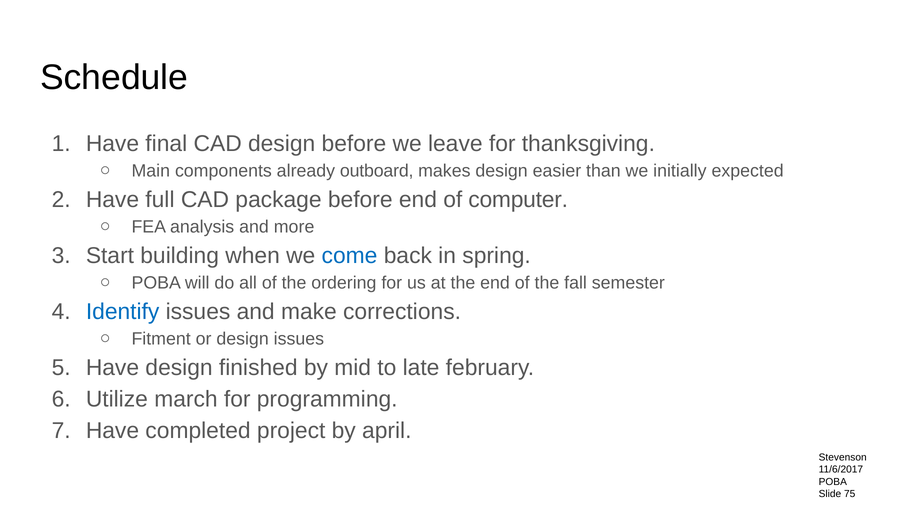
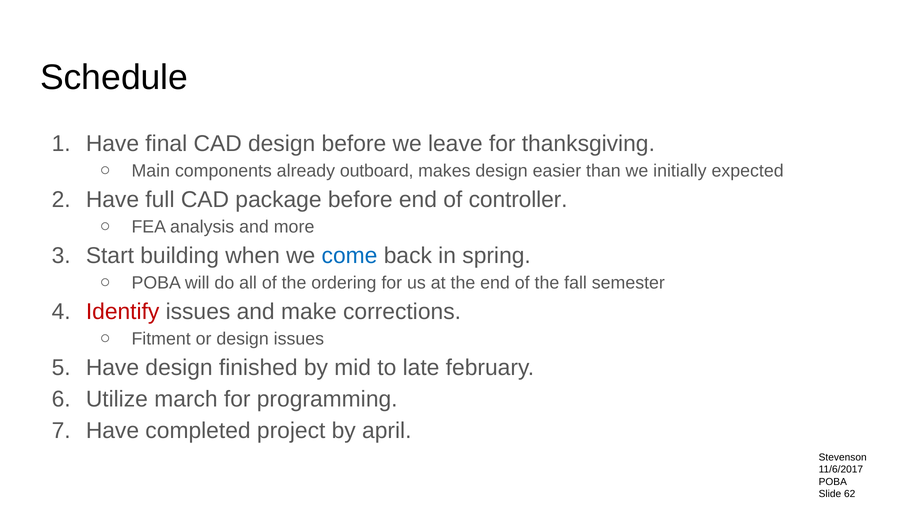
computer: computer -> controller
Identify colour: blue -> red
75: 75 -> 62
